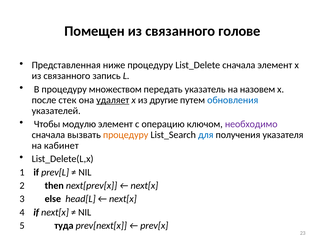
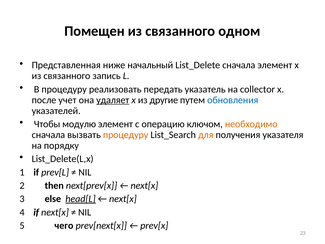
голове: голове -> одном
ниже процедуру: процедуру -> начальный
множеством: множеством -> реализовать
назовем: назовем -> collector
стек: стек -> учет
необходимо colour: purple -> orange
для colour: blue -> orange
кабинет: кабинет -> порядку
head[L underline: none -> present
туда: туда -> чего
